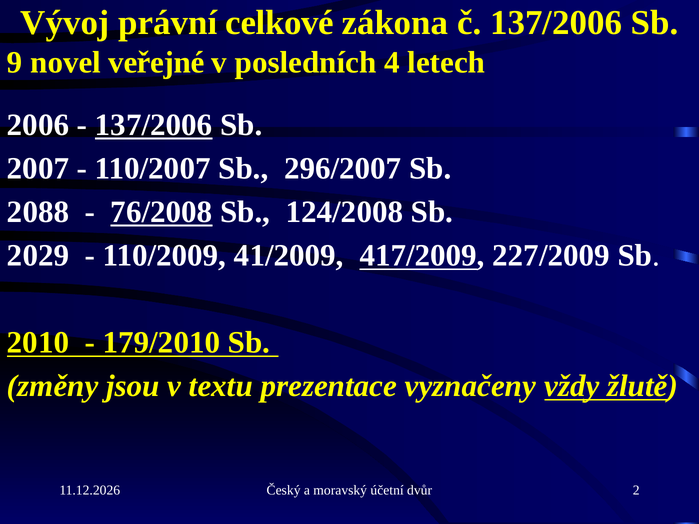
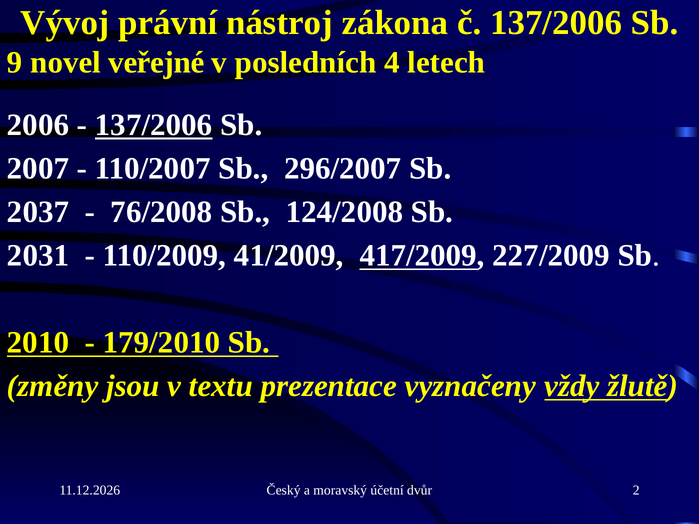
celkové: celkové -> nástroj
2088: 2088 -> 2037
76/2008 underline: present -> none
2029: 2029 -> 2031
